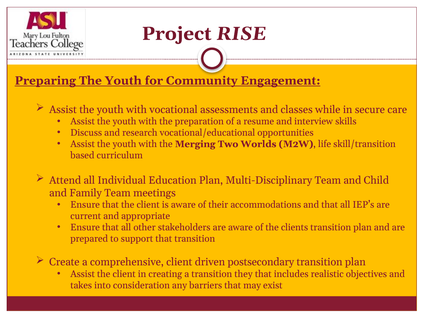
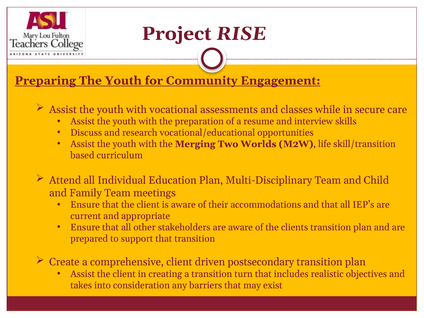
they: they -> turn
